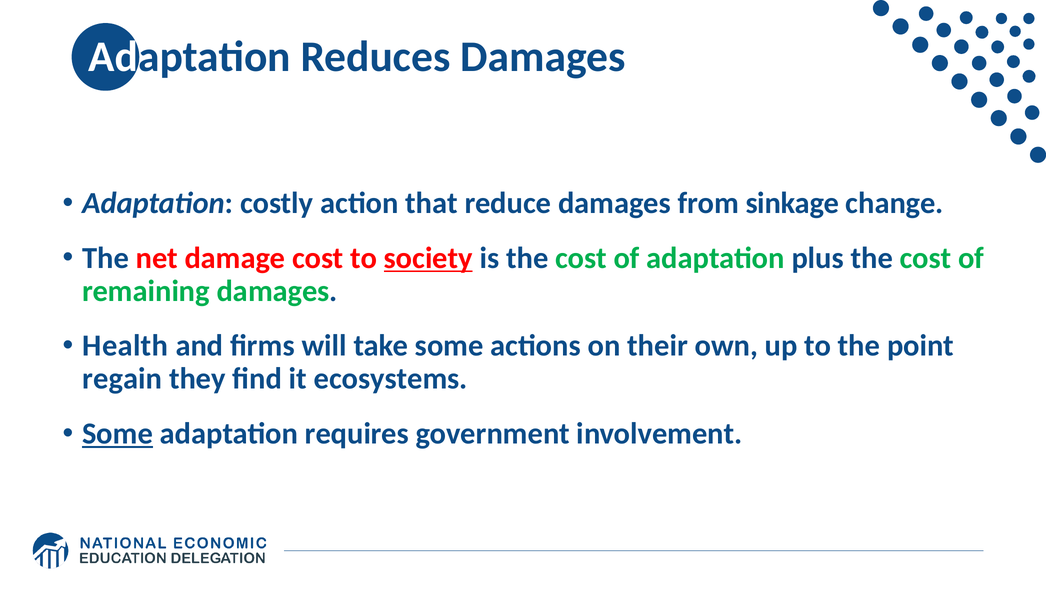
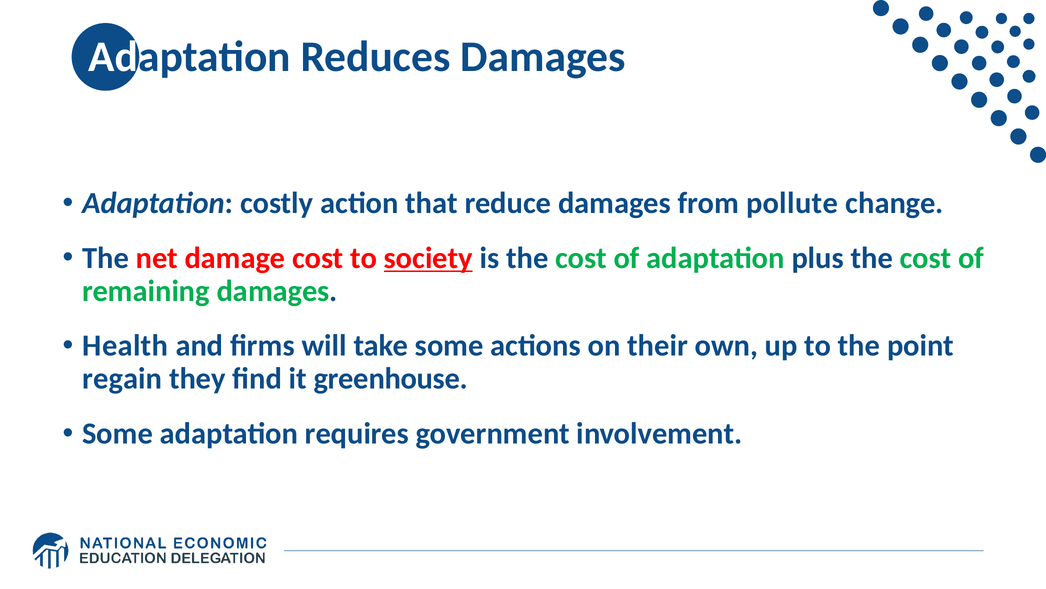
sinkage: sinkage -> pollute
ecosystems: ecosystems -> greenhouse
Some at (118, 433) underline: present -> none
